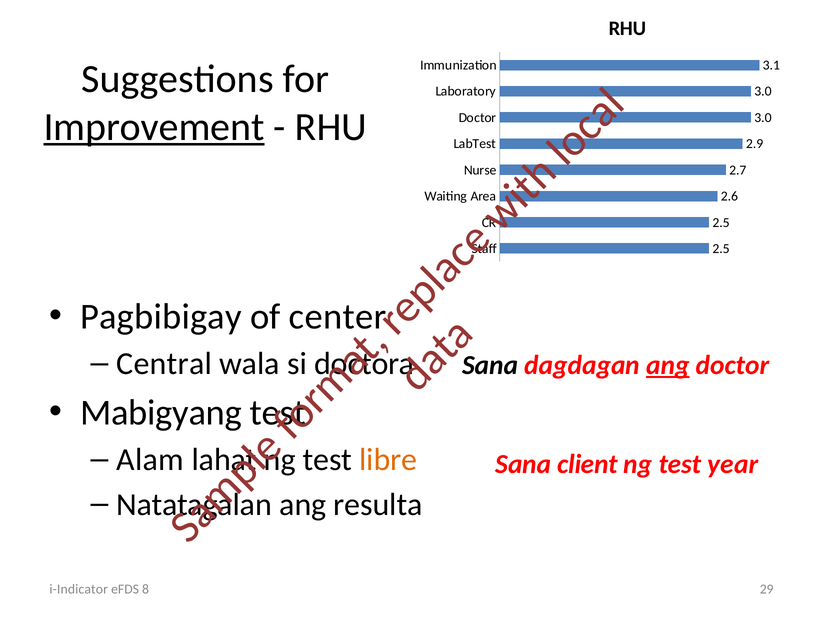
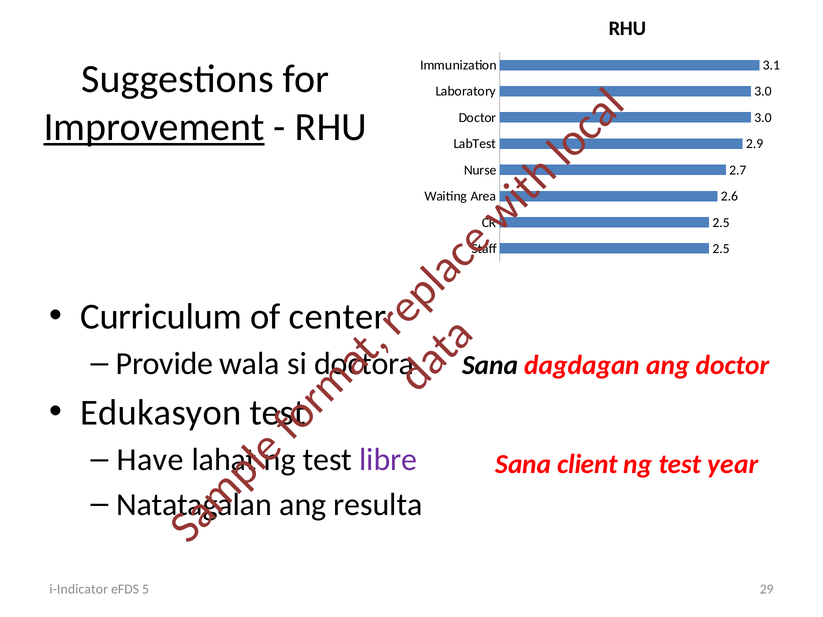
Pagbibigay: Pagbibigay -> Curriculum
Central: Central -> Provide
ang at (668, 365) underline: present -> none
Mabigyang: Mabigyang -> Edukasyon
Alam: Alam -> Have
libre colour: orange -> purple
8: 8 -> 5
